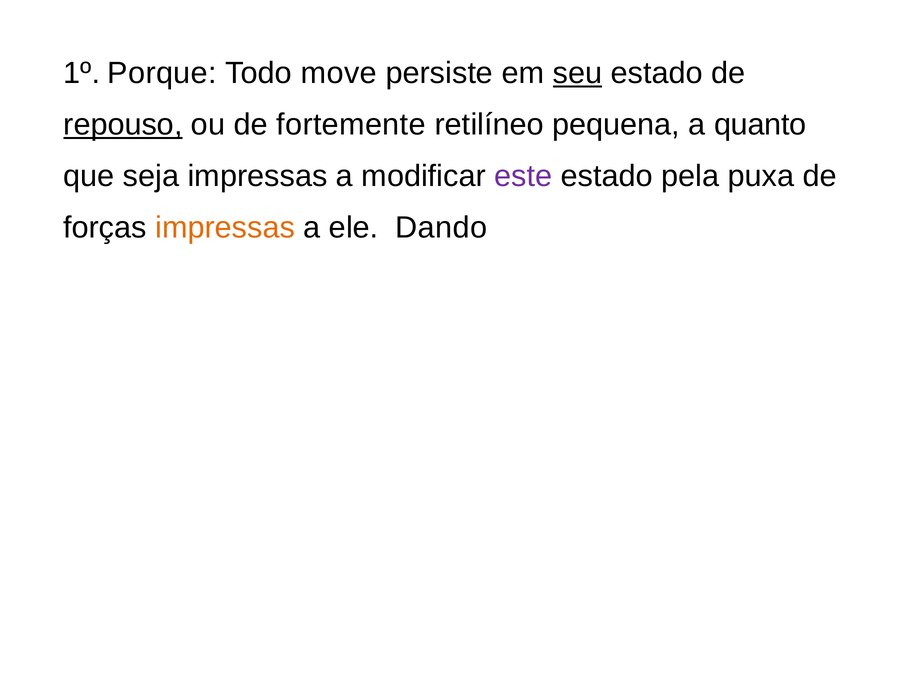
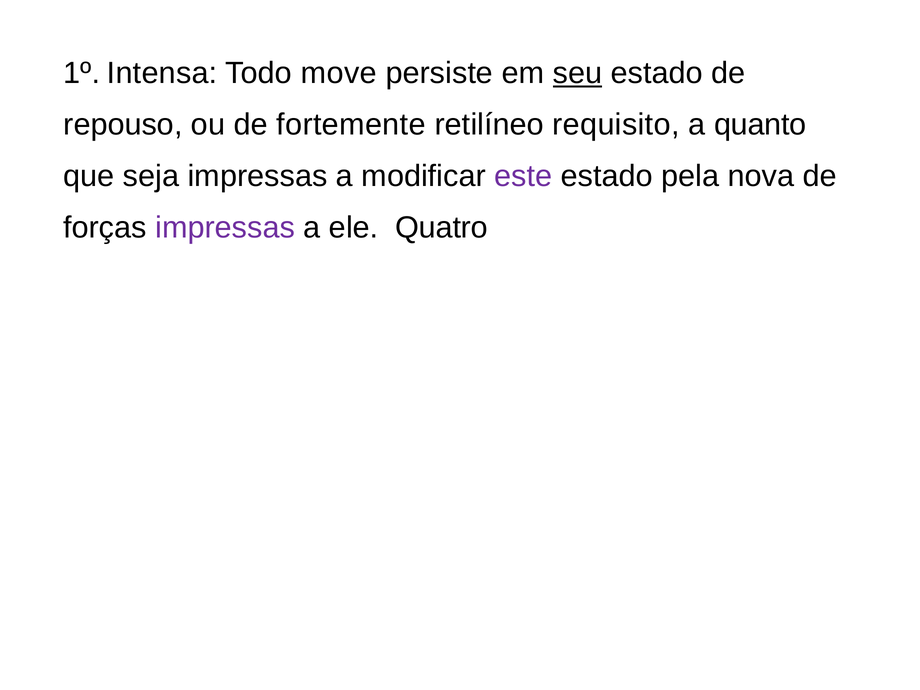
Porque: Porque -> Intensa
repouso underline: present -> none
pequena: pequena -> requisito
puxa: puxa -> nova
impressas at (225, 228) colour: orange -> purple
Dando: Dando -> Quatro
